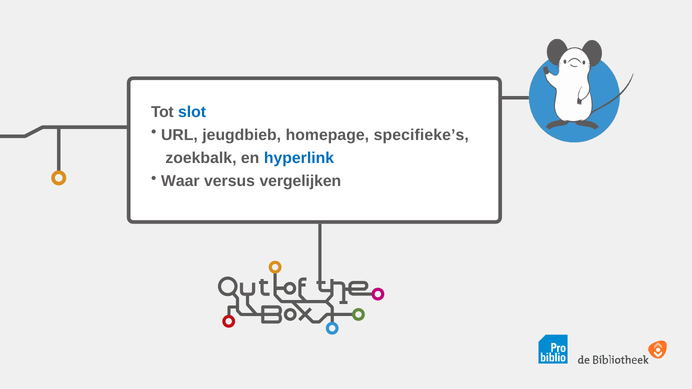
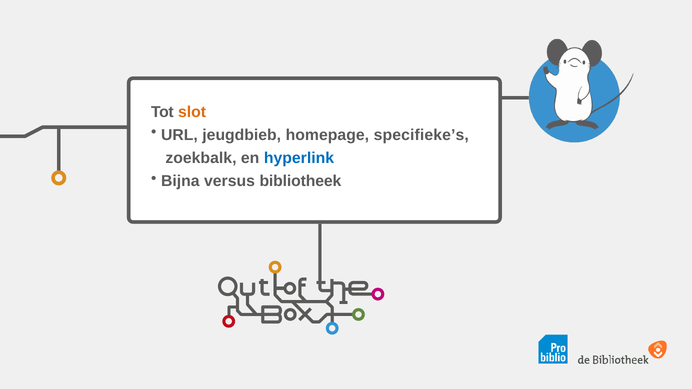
slot colour: blue -> orange
Waar: Waar -> Bijna
vergelijken: vergelijken -> bibliotheek
